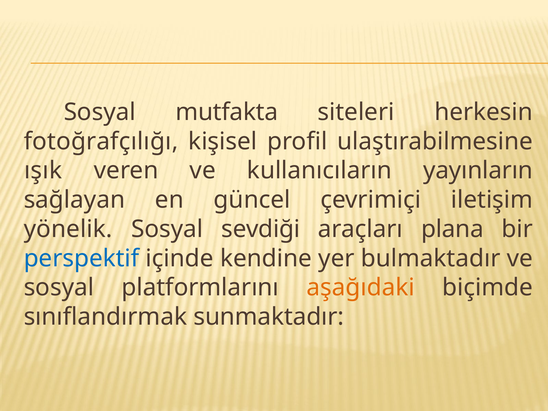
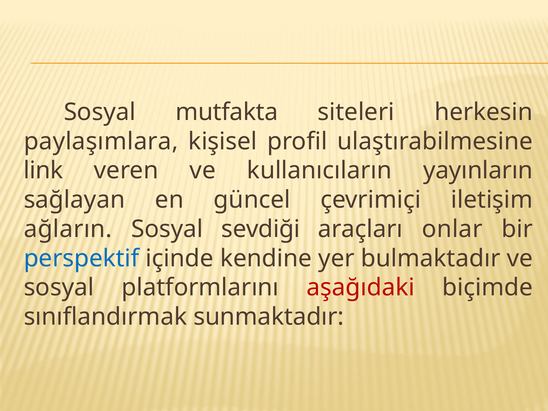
fotoğrafçılığı: fotoğrafçılığı -> paylaşımlara
ışık: ışık -> link
yönelik: yönelik -> ağların
plana: plana -> onlar
aşağıdaki colour: orange -> red
